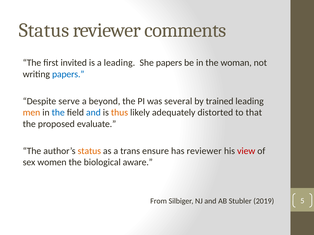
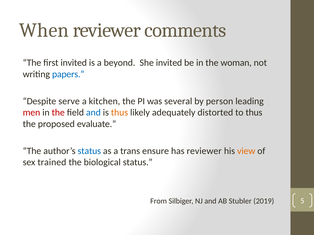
Status at (44, 30): Status -> When
a leading: leading -> beyond
She papers: papers -> invited
beyond: beyond -> kitchen
trained: trained -> person
men colour: orange -> red
the at (58, 113) colour: blue -> red
to that: that -> thus
status at (89, 151) colour: orange -> blue
view colour: red -> orange
women: women -> trained
biological aware: aware -> status
